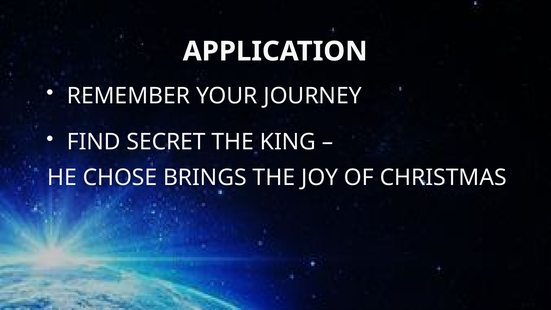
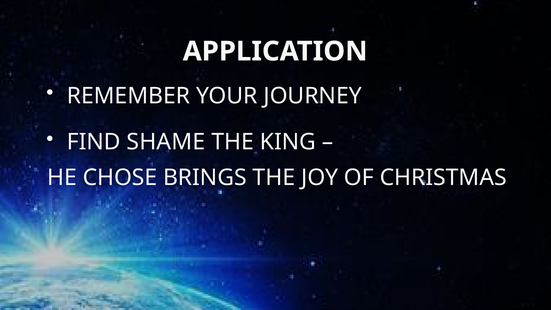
SECRET: SECRET -> SHAME
